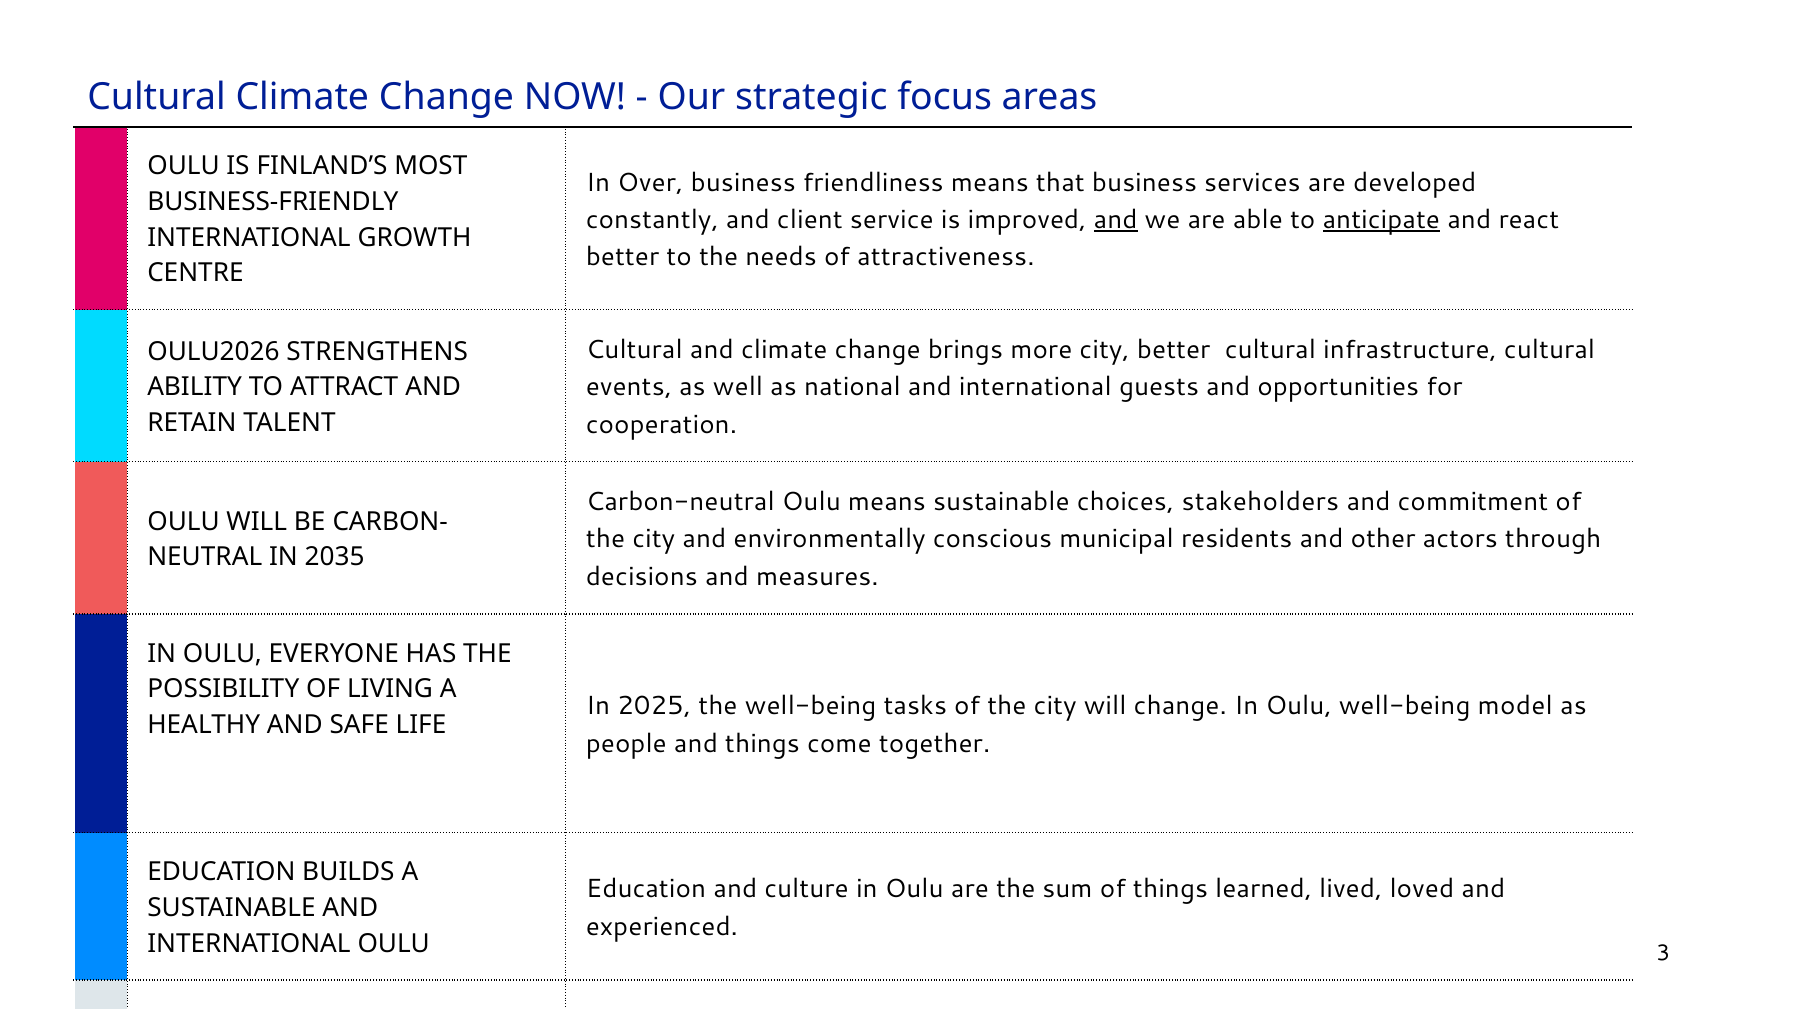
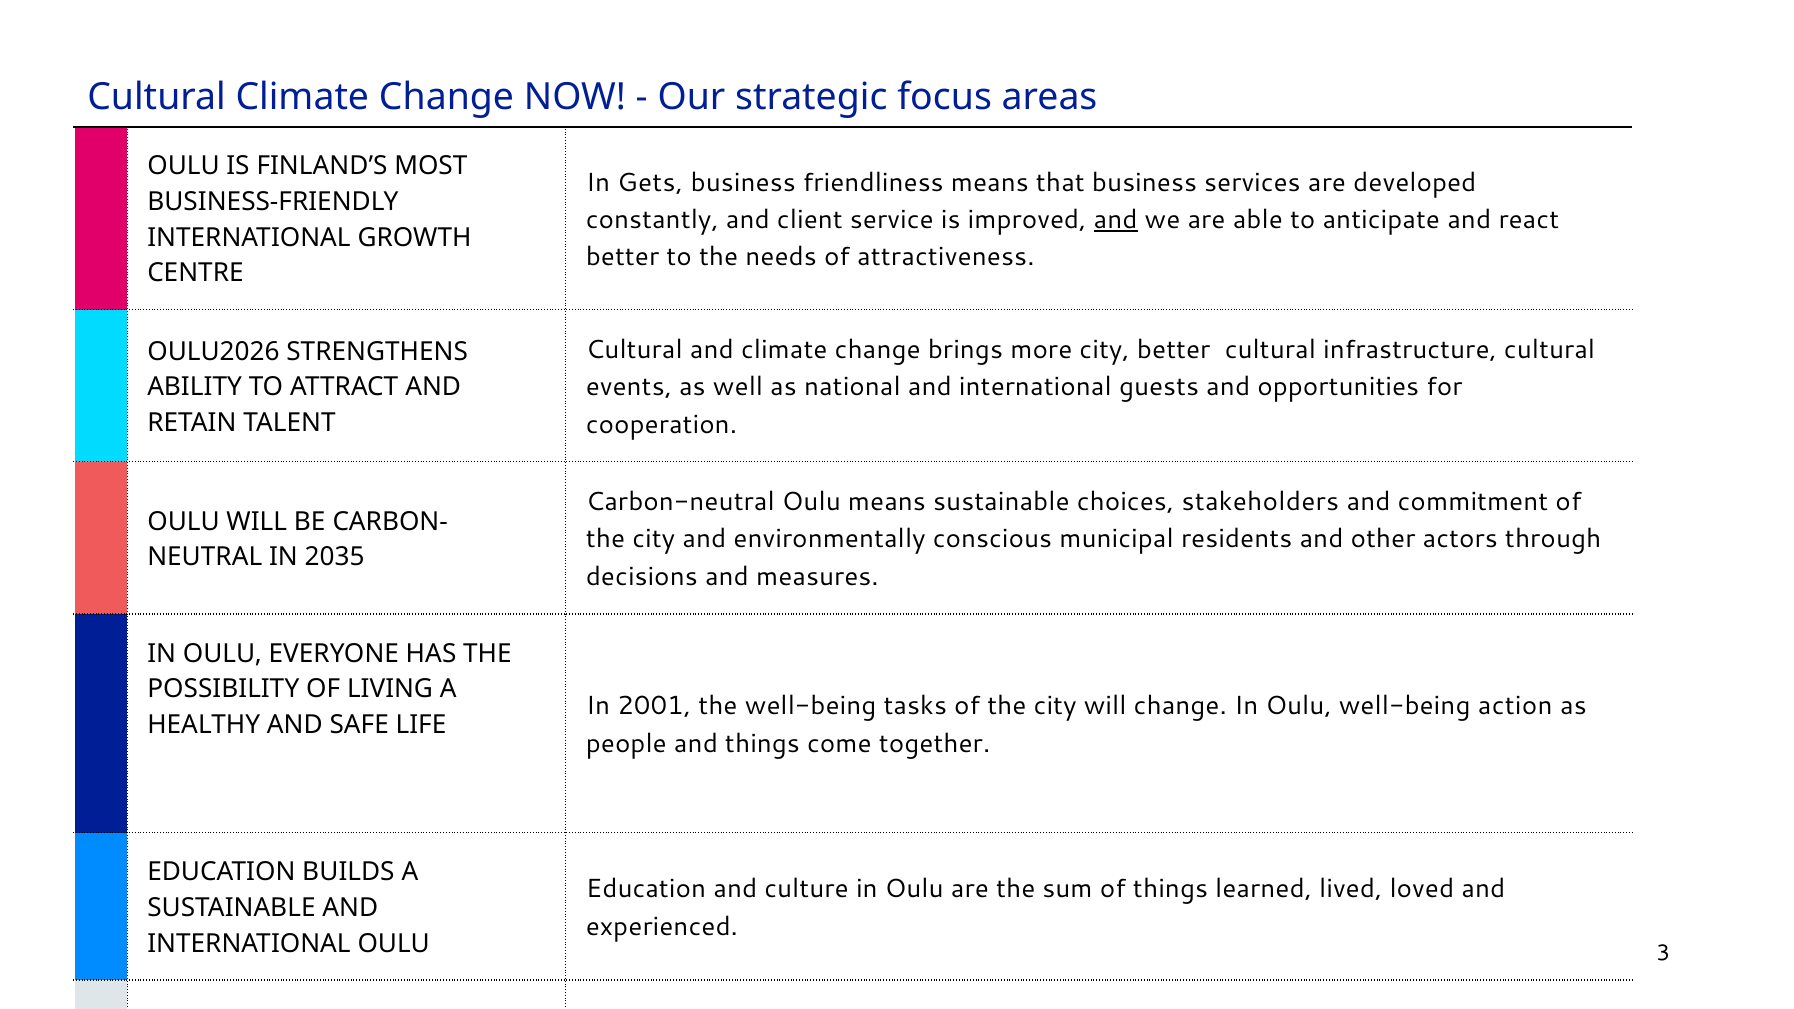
Over: Over -> Gets
anticipate underline: present -> none
2025: 2025 -> 2001
model: model -> action
